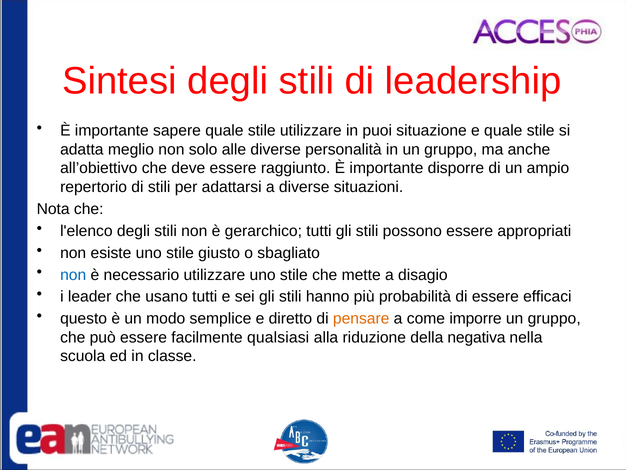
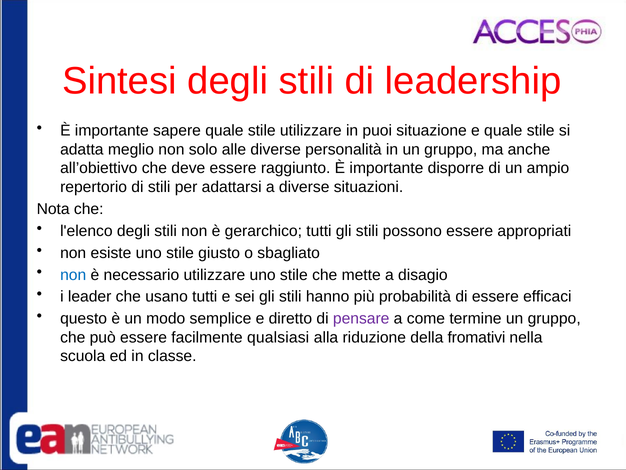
pensare colour: orange -> purple
imporre: imporre -> termine
negativa: negativa -> fromativi
